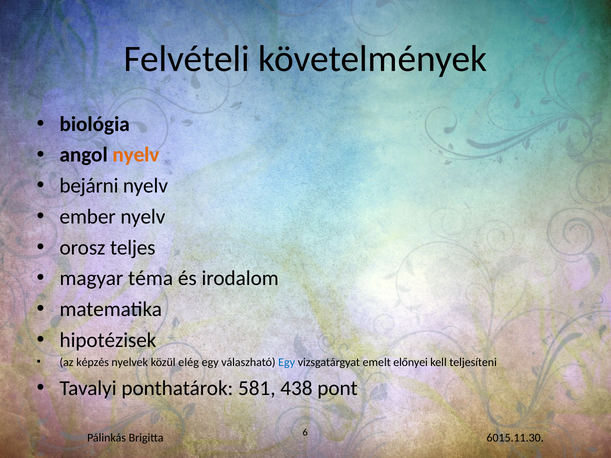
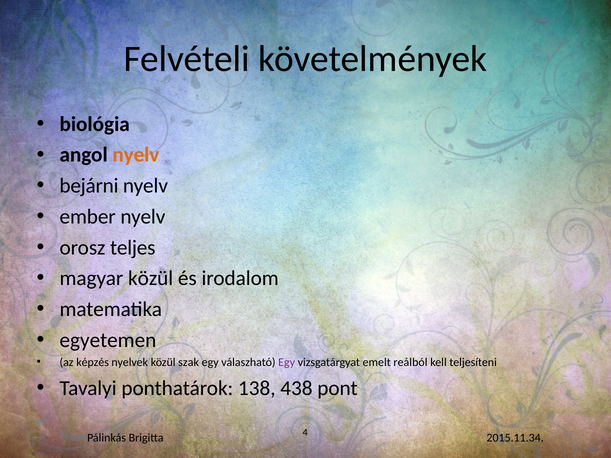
magyar téma: téma -> közül
hipotézisek: hipotézisek -> egyetemen
elég: elég -> szak
Egy at (287, 362) colour: blue -> purple
előnyei: előnyei -> reálból
581: 581 -> 138
6: 6 -> 4
6015.11.30: 6015.11.30 -> 2015.11.34
